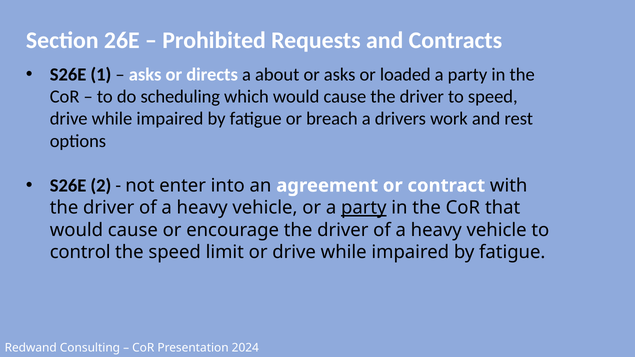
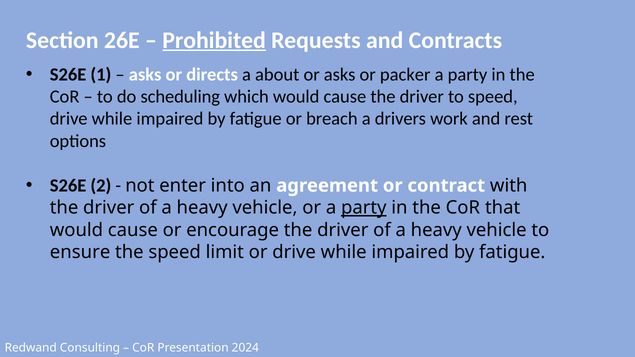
Prohibited underline: none -> present
loaded: loaded -> packer
control: control -> ensure
